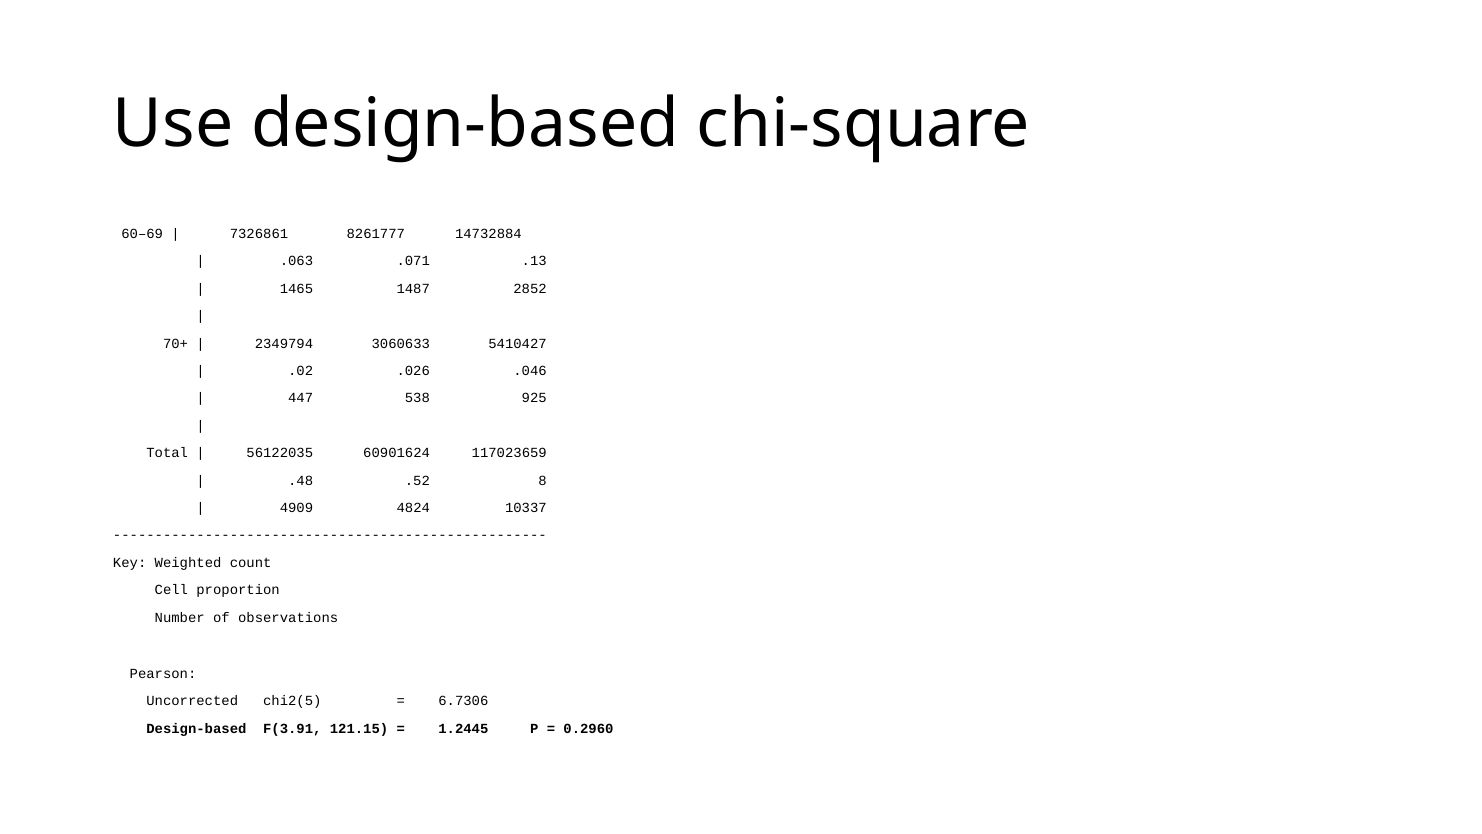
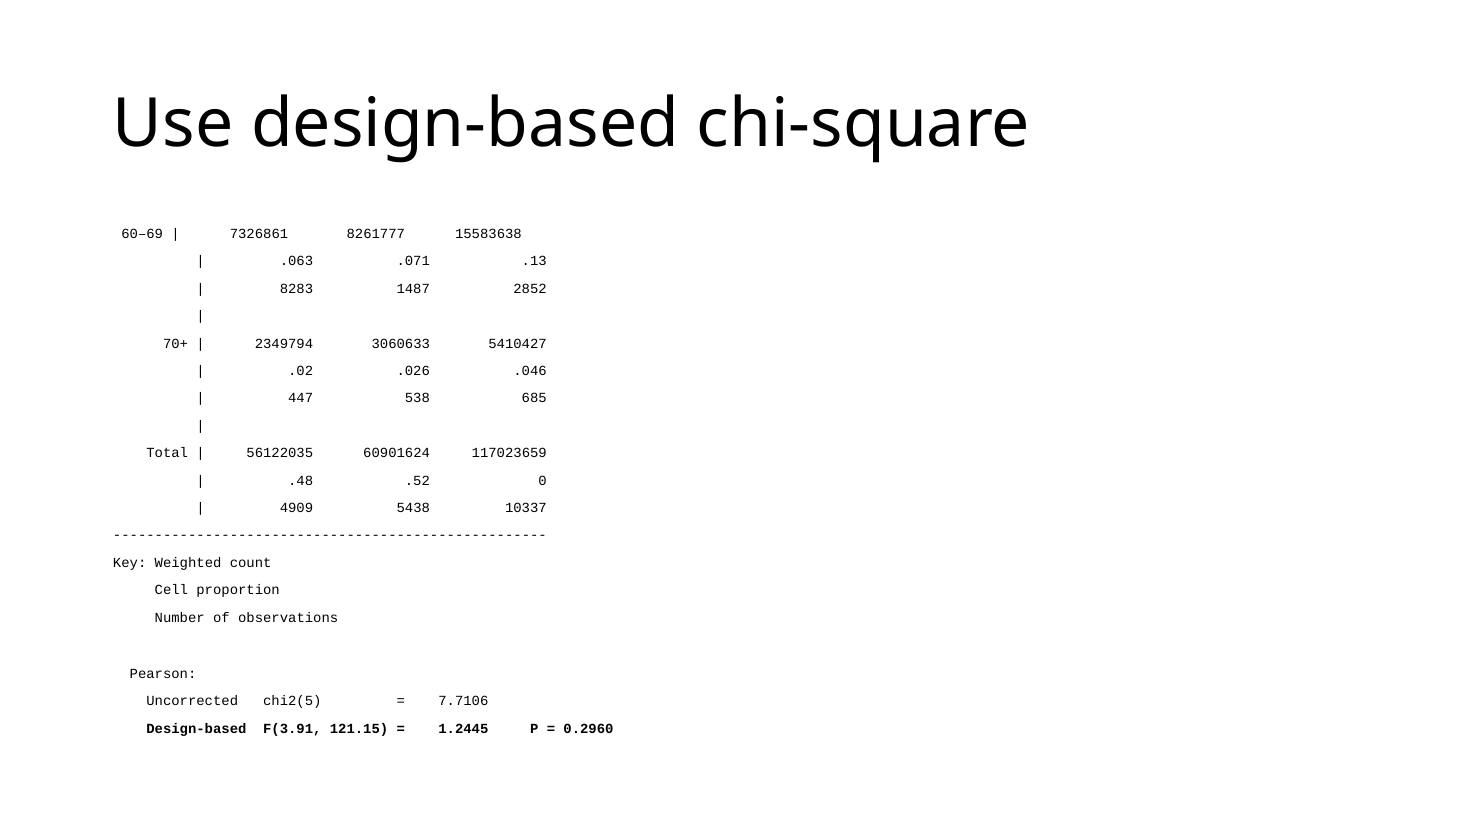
14732884: 14732884 -> 15583638
1465: 1465 -> 8283
925: 925 -> 685
8: 8 -> 0
4824: 4824 -> 5438
6.7306: 6.7306 -> 7.7106
